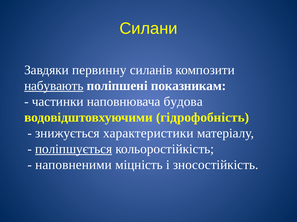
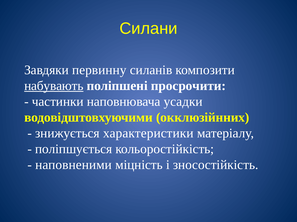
показникам: показникам -> просрочити
будова: будова -> усадки
гідрофобність: гідрофобність -> окклюзійнних
поліпшується underline: present -> none
